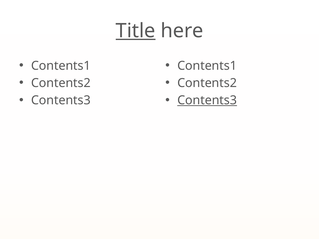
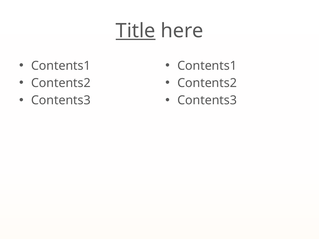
Contents3 at (207, 100) underline: present -> none
